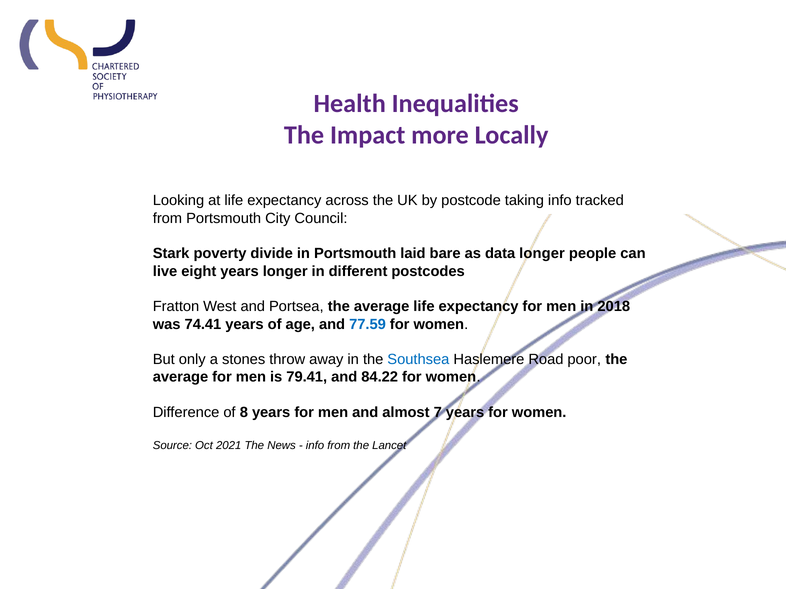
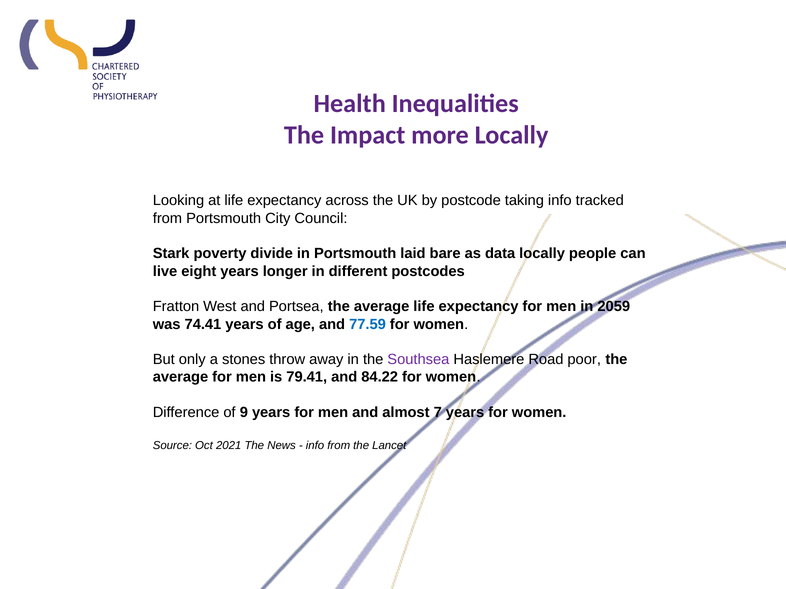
data longer: longer -> locally
2018: 2018 -> 2059
Southsea colour: blue -> purple
8: 8 -> 9
